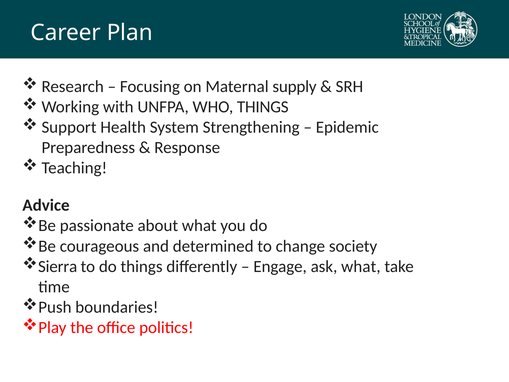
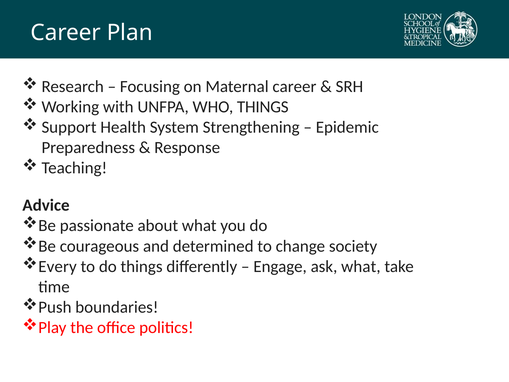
Maternal supply: supply -> career
Sierra: Sierra -> Every
